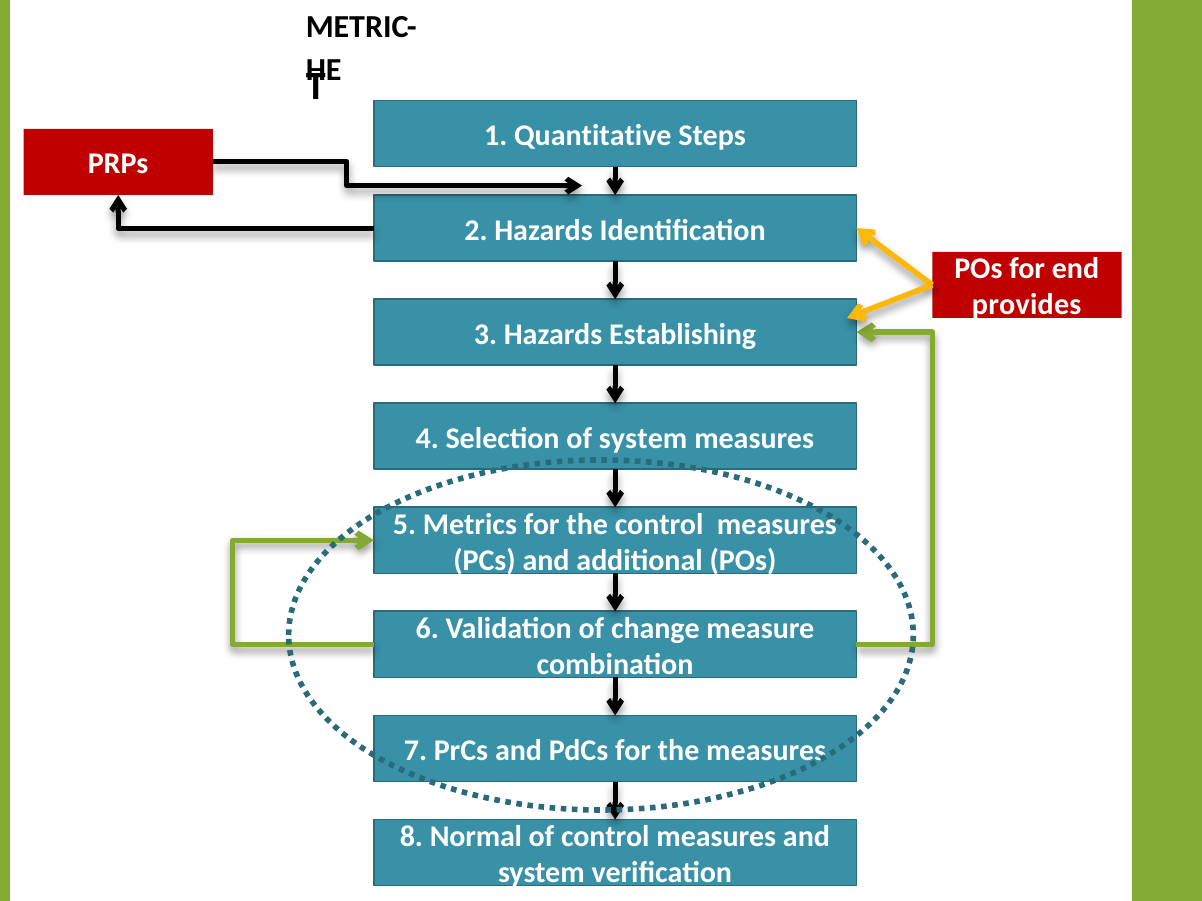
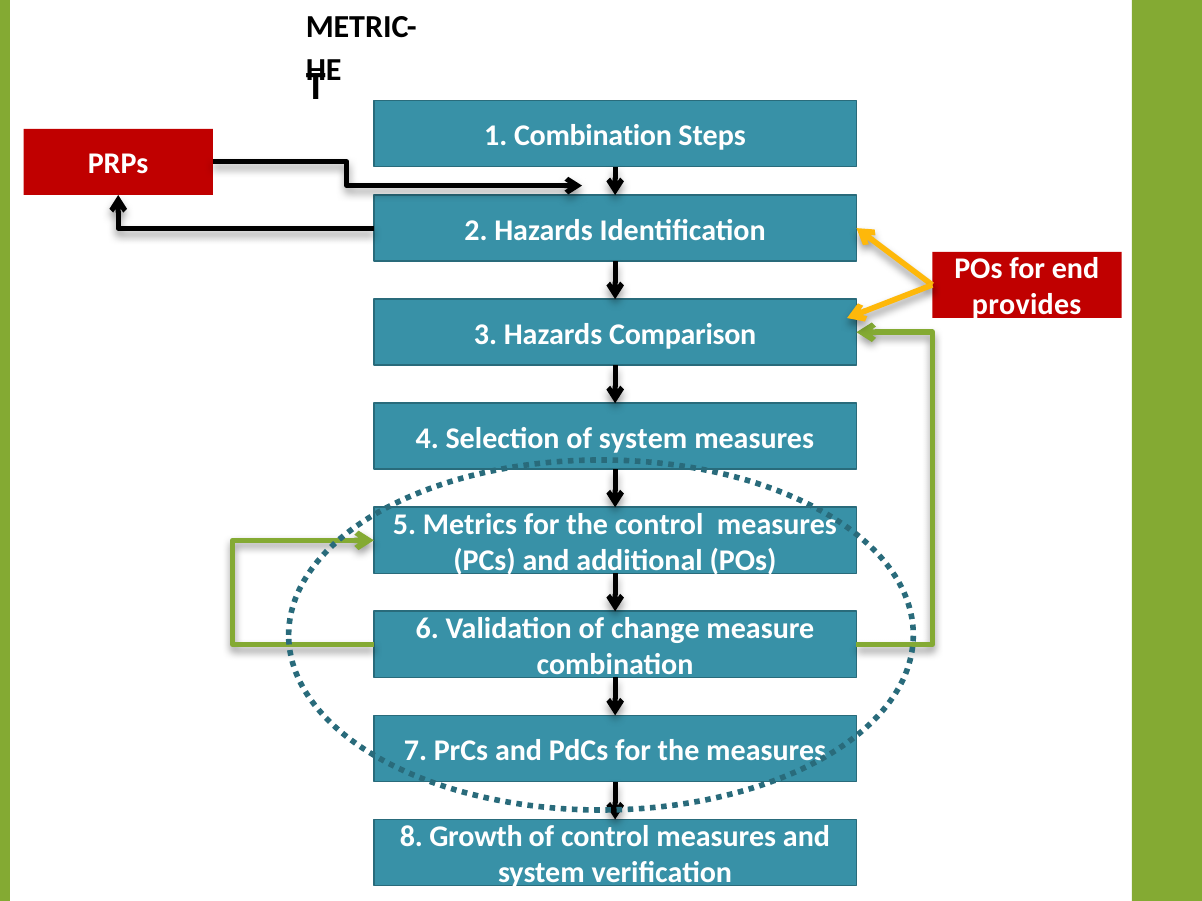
1 Quantitative: Quantitative -> Combination
Establishing: Establishing -> Comparison
Normal: Normal -> Growth
